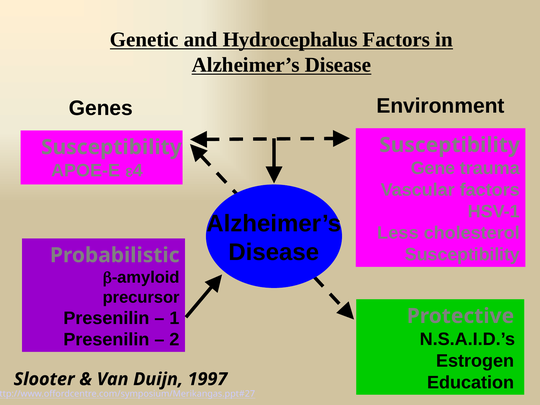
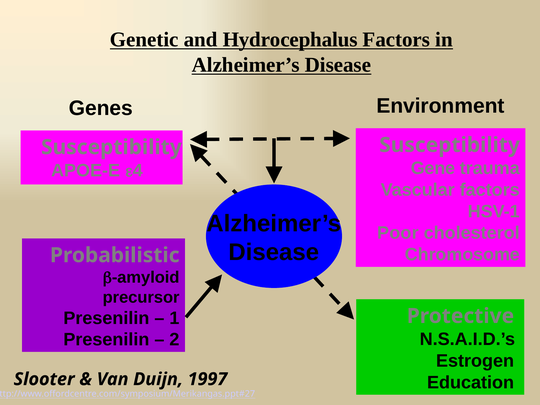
Less: Less -> Poor
Susceptibility at (462, 255): Susceptibility -> Chromosome
